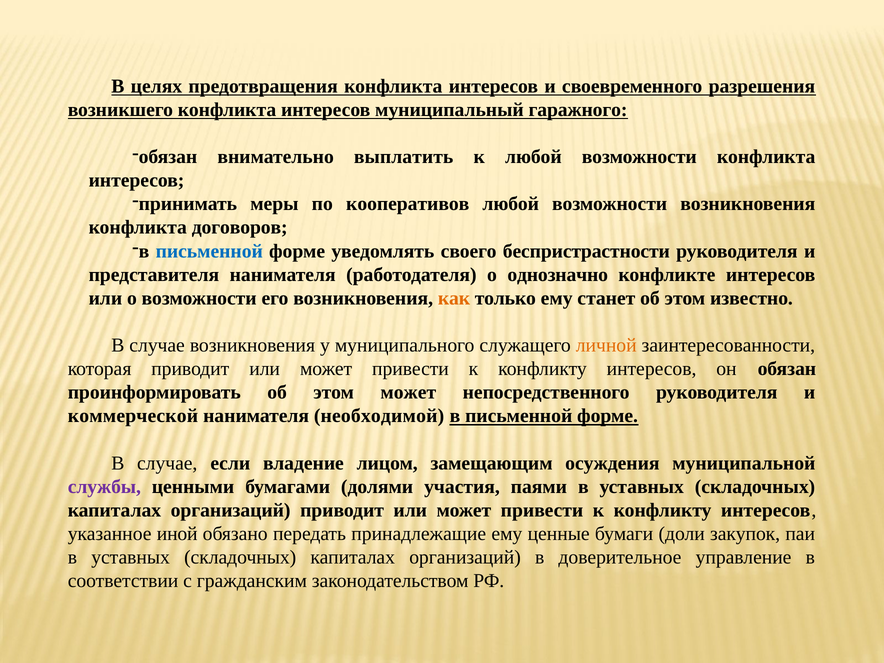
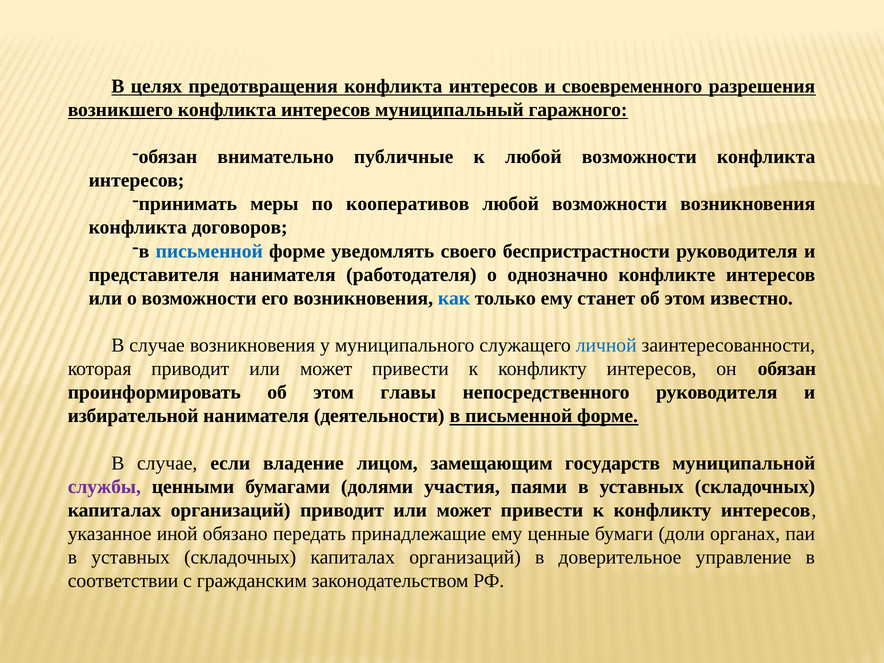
выплатить: выплатить -> публичные
как colour: orange -> blue
личной colour: orange -> blue
этом может: может -> главы
коммерческой: коммерческой -> избирательной
необходимой: необходимой -> деятельности
осуждения: осуждения -> государств
закупок: закупок -> органах
